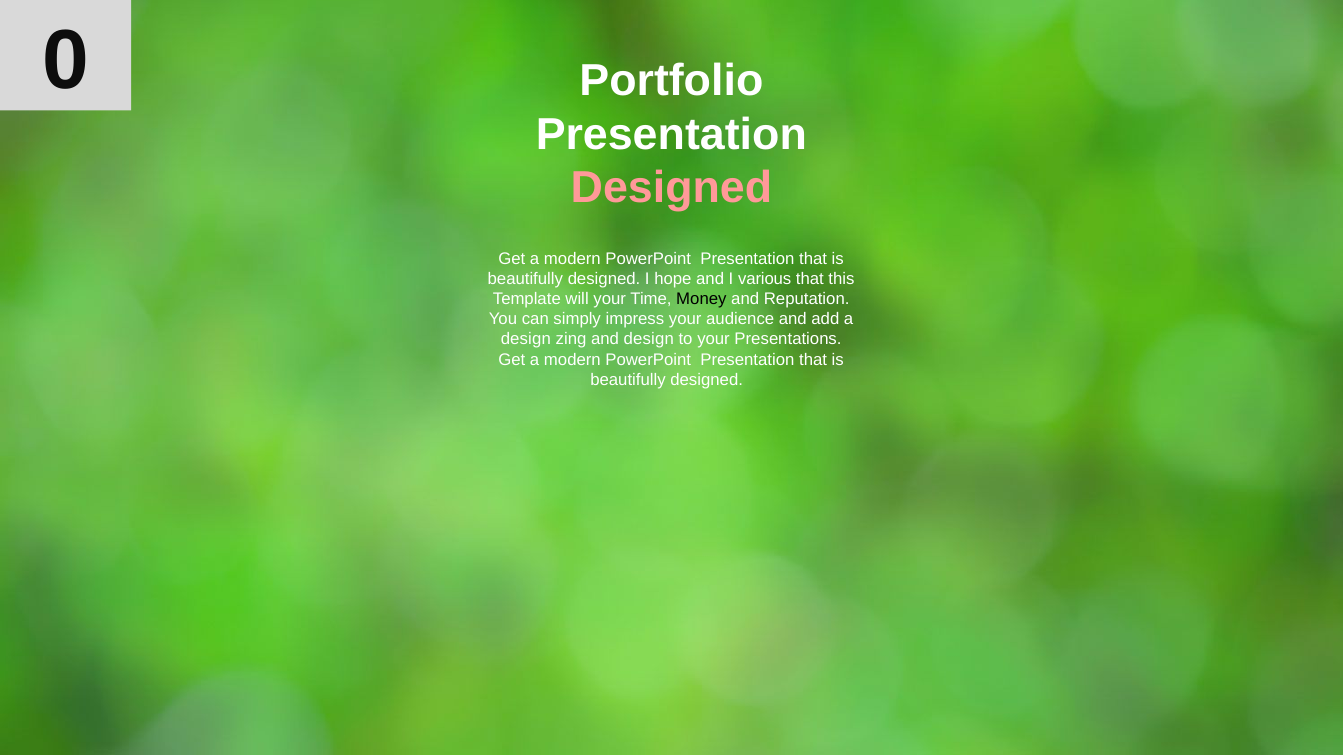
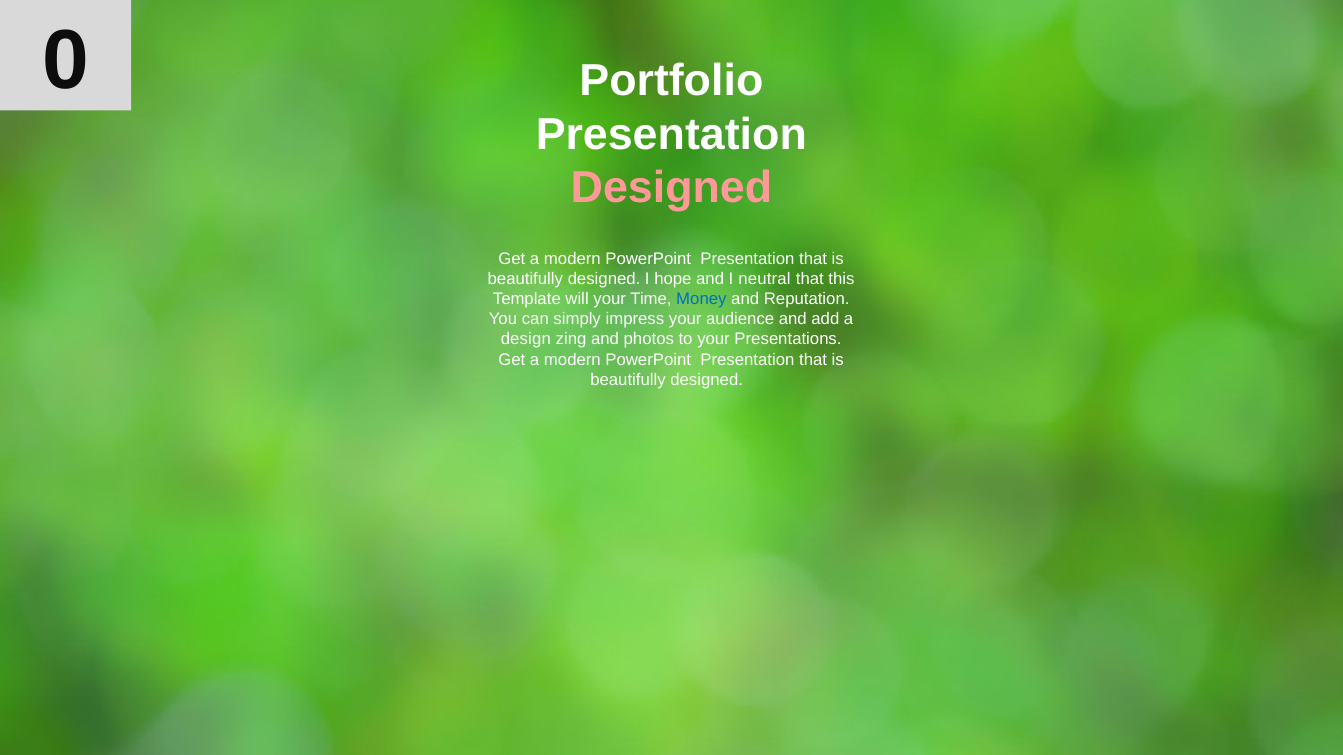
various: various -> neutral
Money colour: black -> blue
and design: design -> photos
